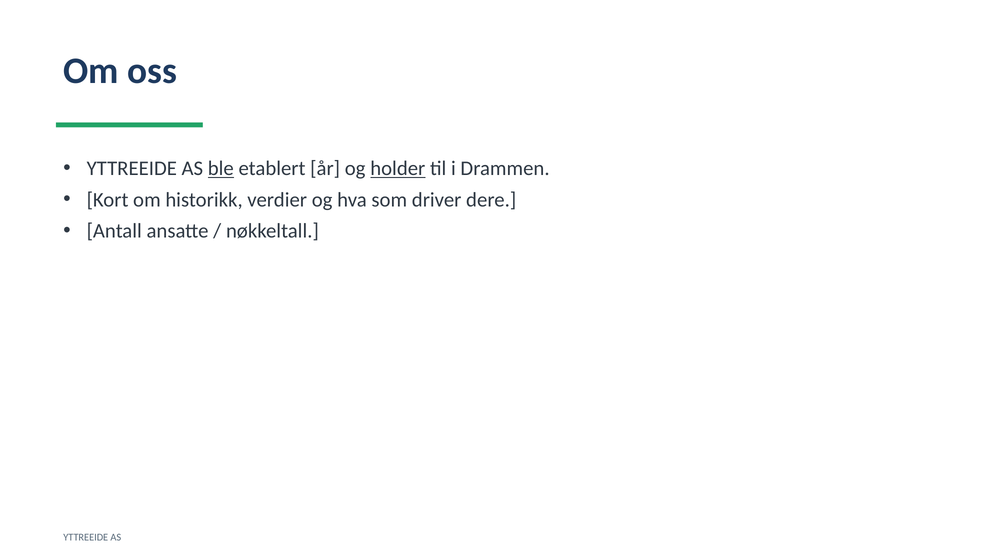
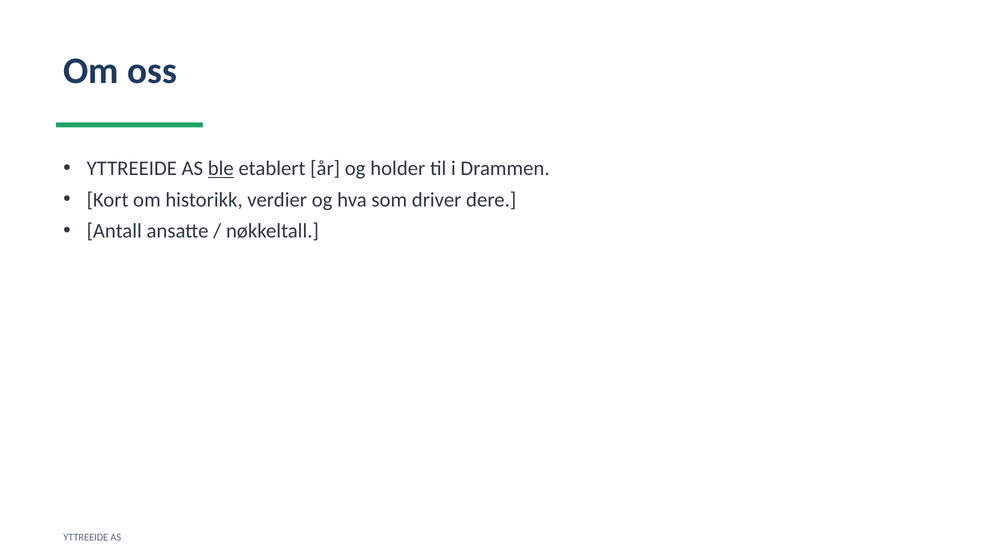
holder underline: present -> none
